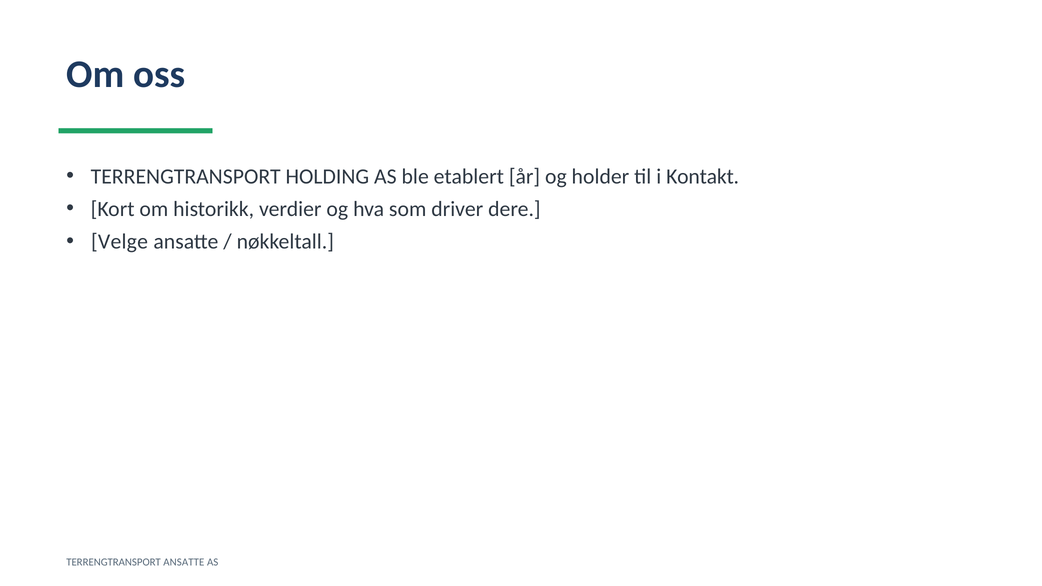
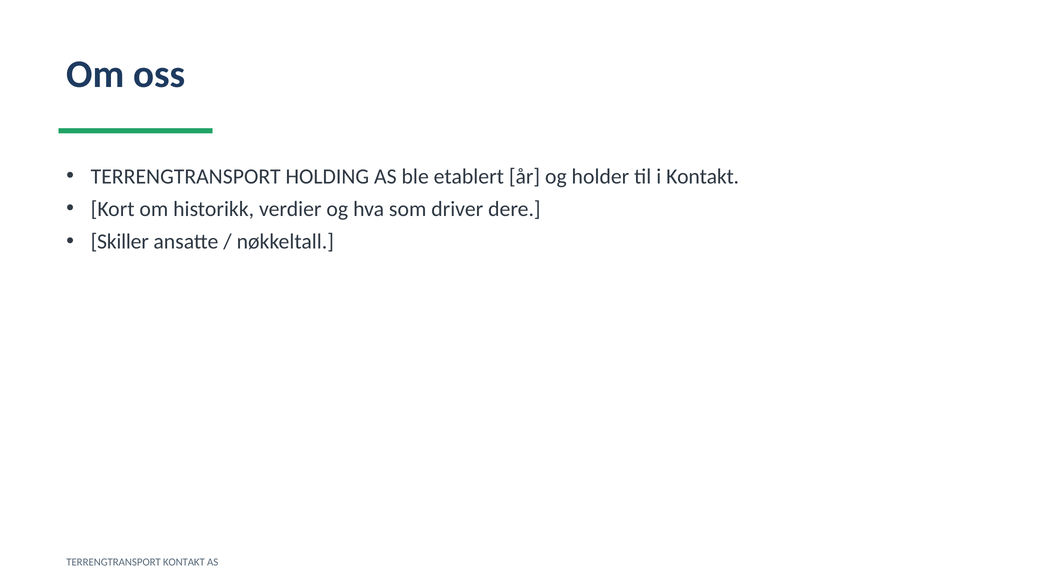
Velge: Velge -> Skiller
TERRENGTRANSPORT ANSATTE: ANSATTE -> KONTAKT
